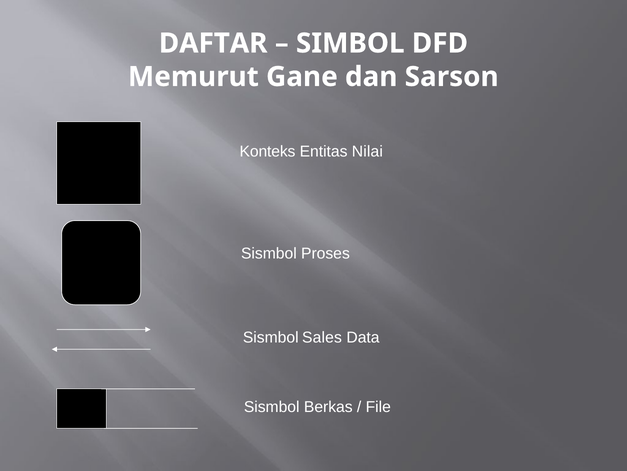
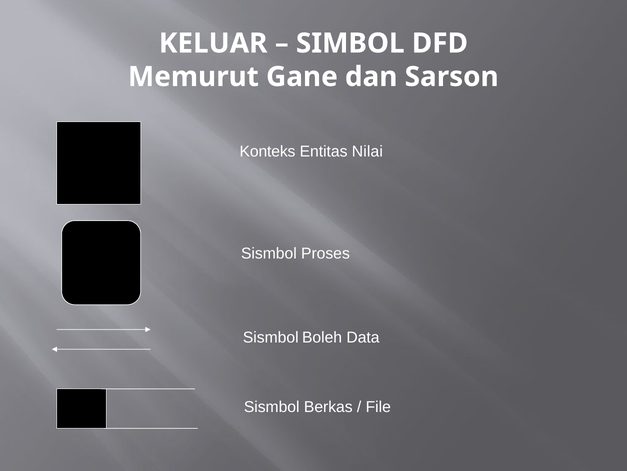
DAFTAR: DAFTAR -> KELUAR
Sales: Sales -> Boleh
